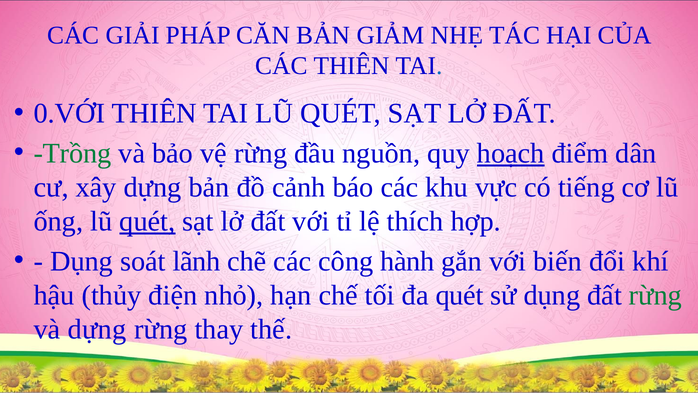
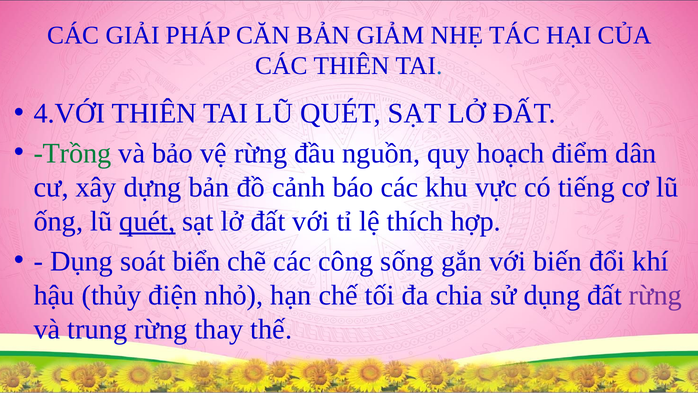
0.VỚI: 0.VỚI -> 4.VỚI
hoạch underline: present -> none
lãnh: lãnh -> biển
hành: hành -> sống
đa quét: quét -> chia
rừng at (656, 295) colour: green -> purple
và dựng: dựng -> trung
